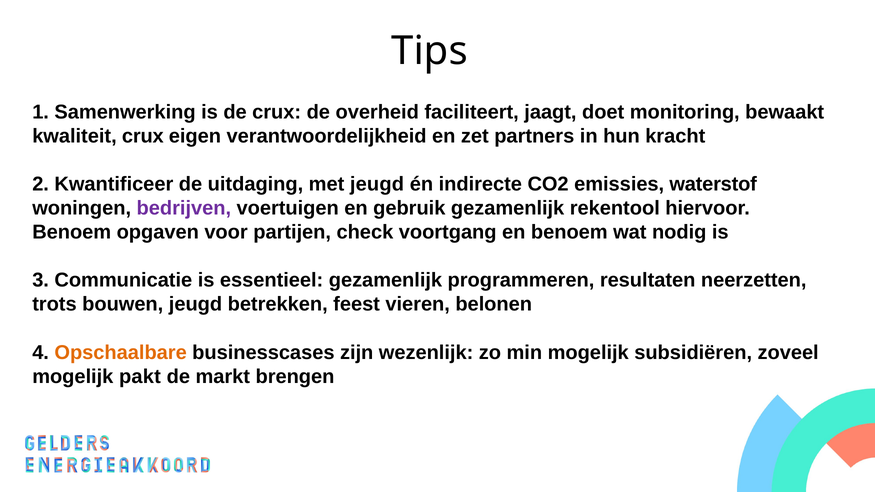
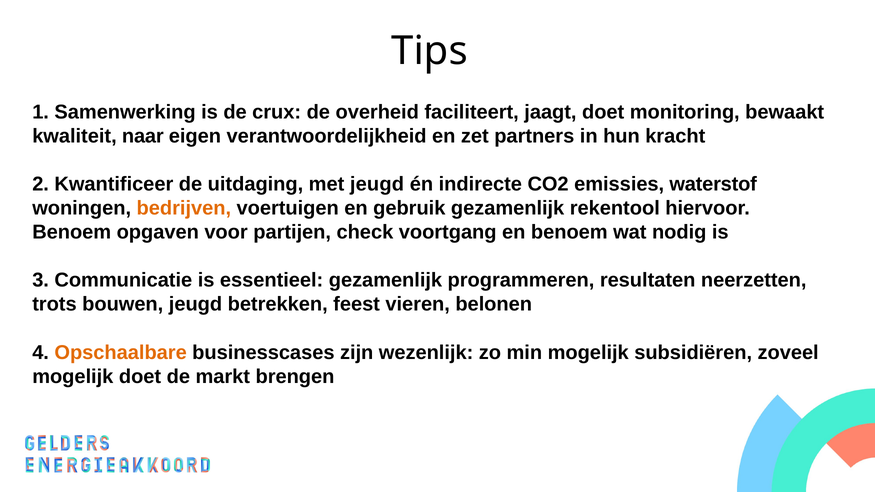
kwaliteit crux: crux -> naar
bedrijven colour: purple -> orange
mogelijk pakt: pakt -> doet
